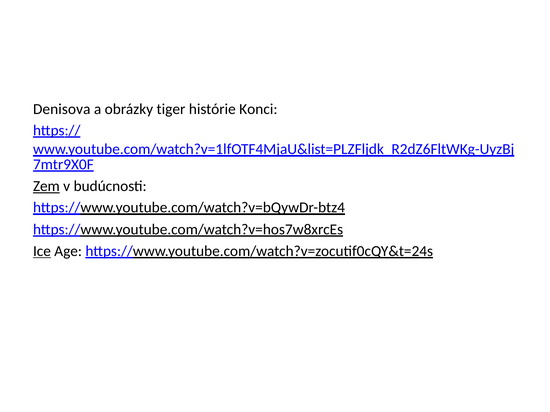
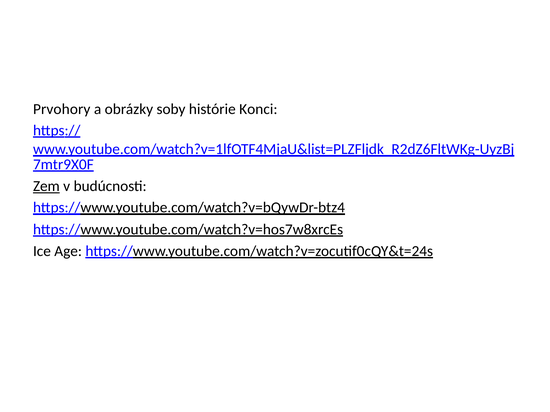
Denisova: Denisova -> Prvohory
tiger: tiger -> soby
Ice underline: present -> none
